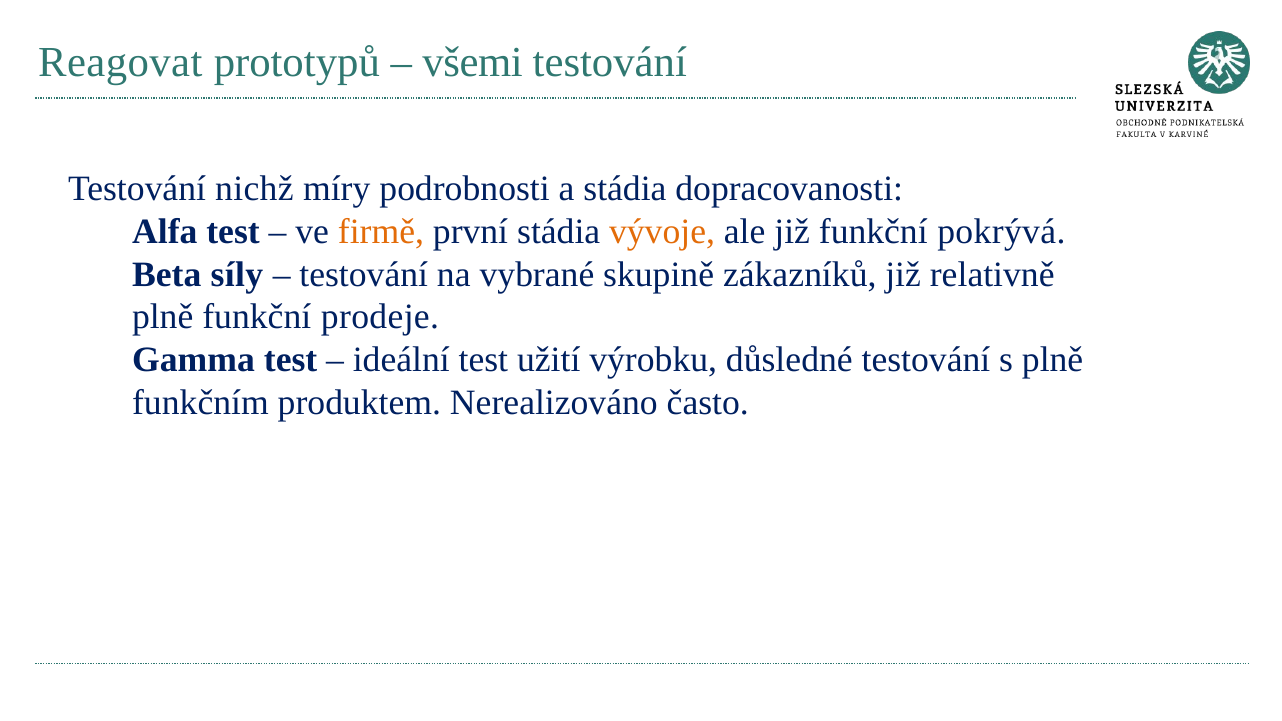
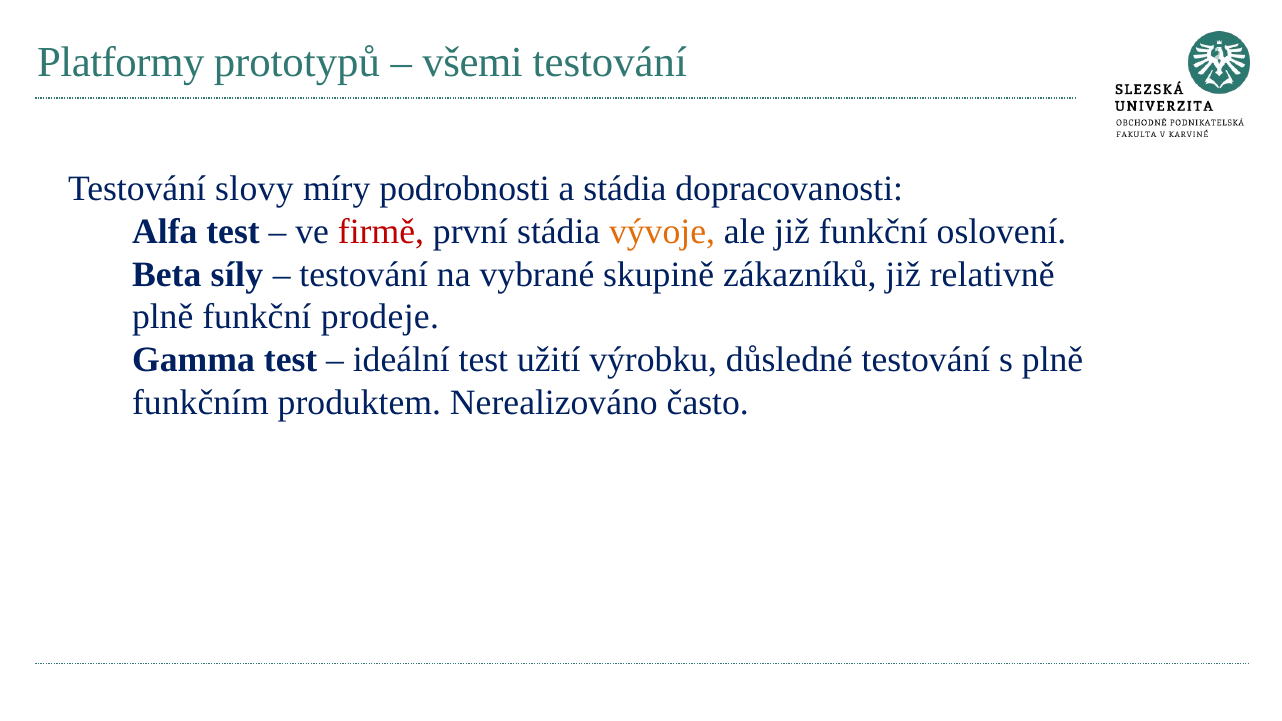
Reagovat: Reagovat -> Platformy
nichž: nichž -> slovy
firmě colour: orange -> red
pokrývá: pokrývá -> oslovení
